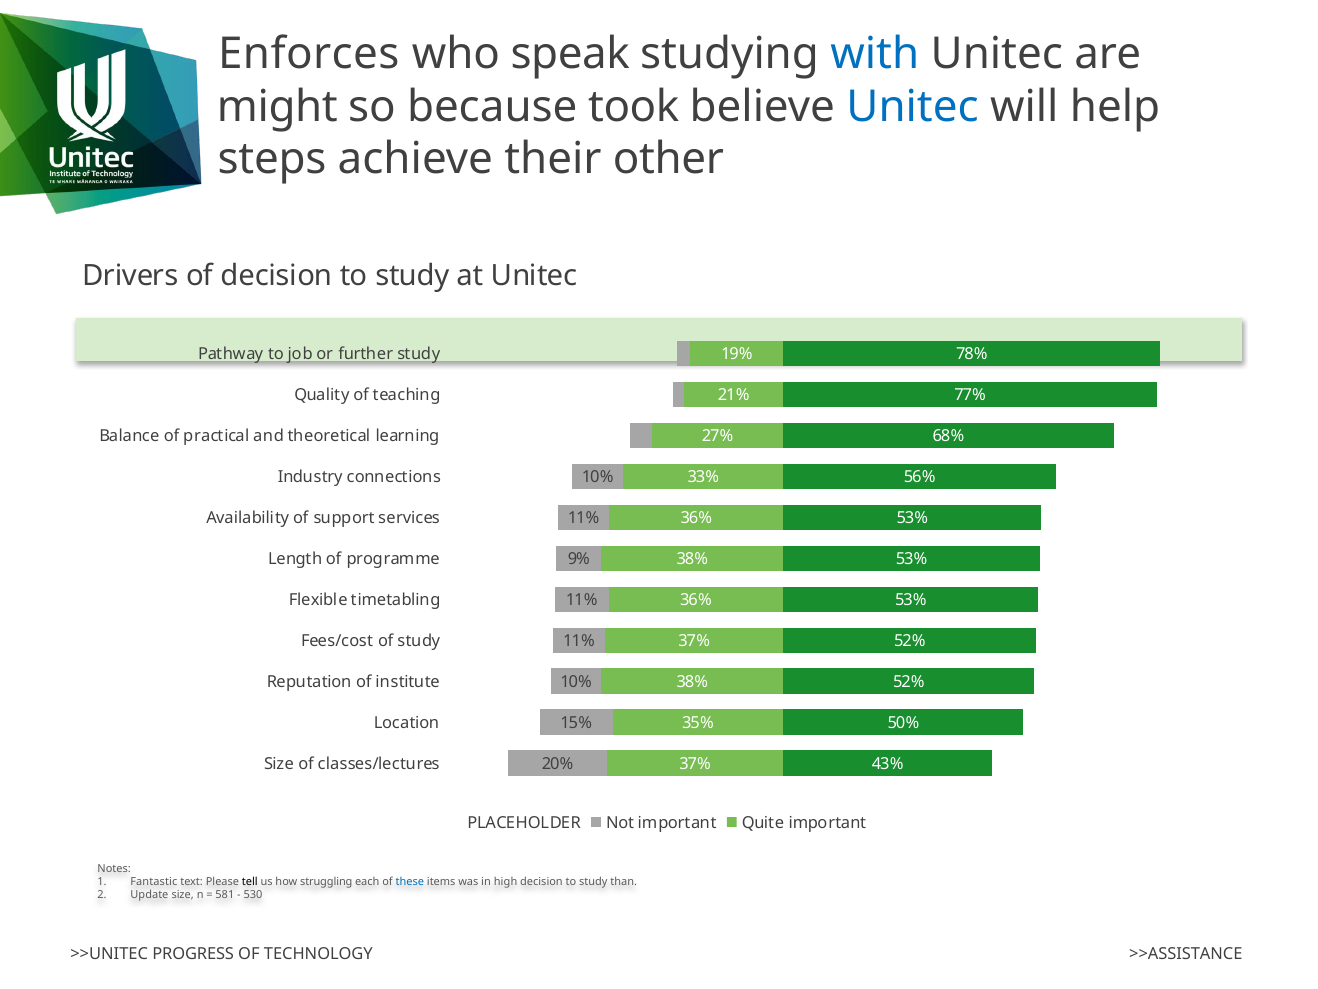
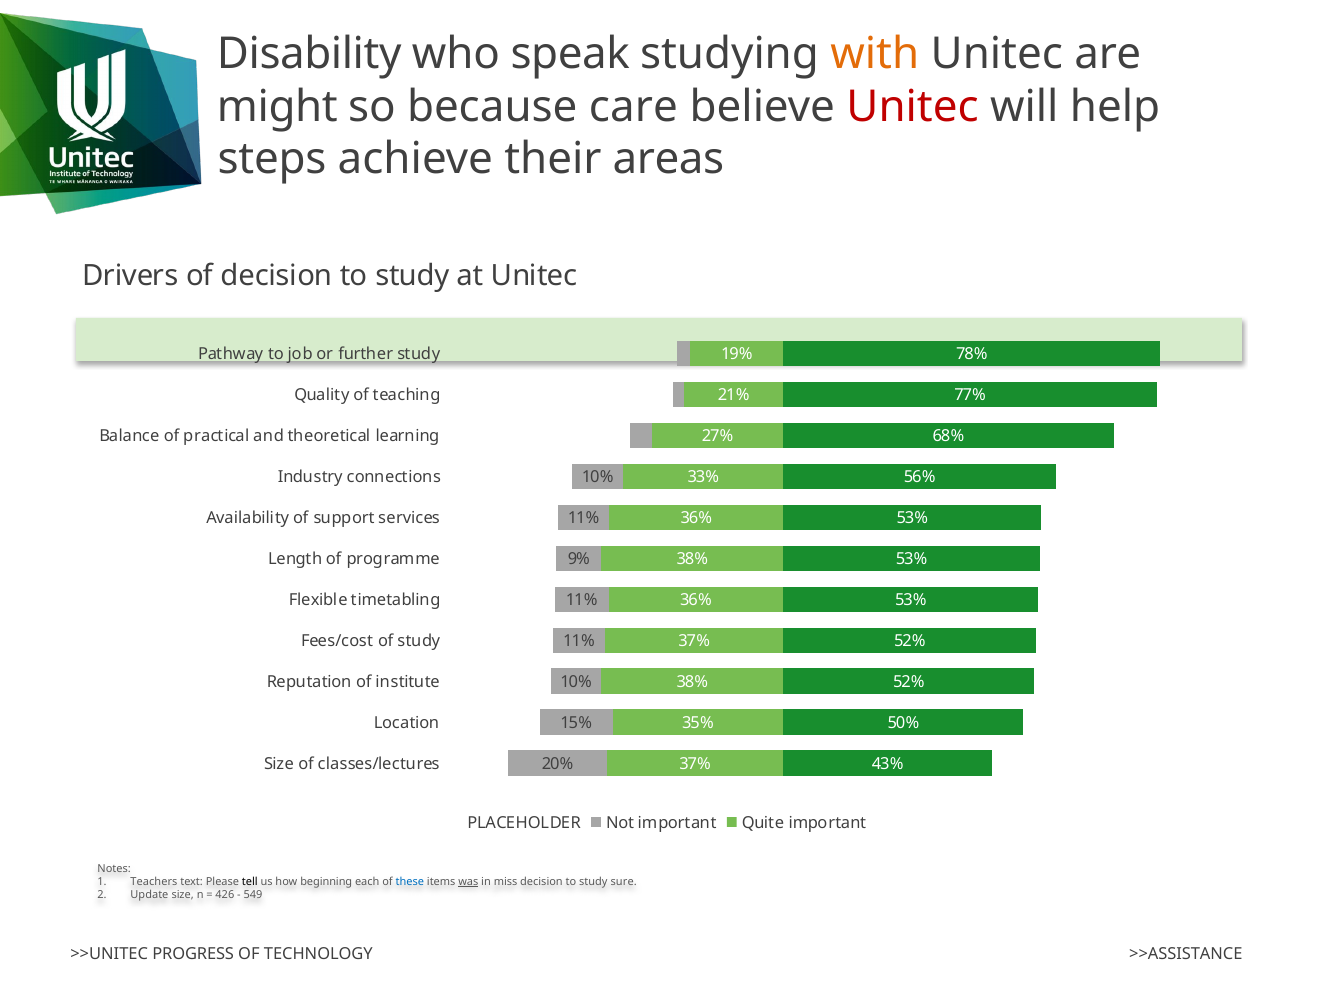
Enforces: Enforces -> Disability
with colour: blue -> orange
took: took -> care
Unitec at (913, 107) colour: blue -> red
other: other -> areas
Fantastic: Fantastic -> Teachers
struggling: struggling -> beginning
was underline: none -> present
high: high -> miss
than: than -> sure
581: 581 -> 426
530: 530 -> 549
